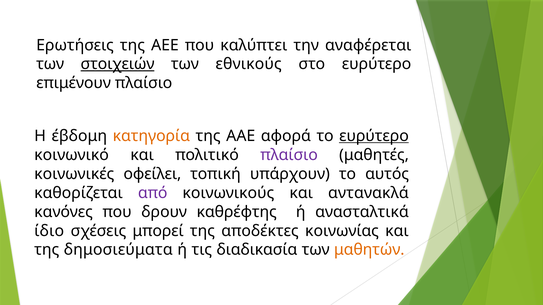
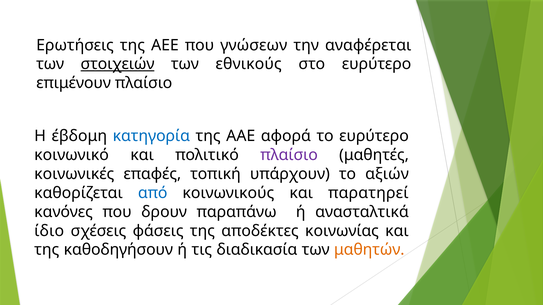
καλύπτει: καλύπτει -> γνώσεων
κατηγορία colour: orange -> blue
ευρύτερο at (374, 136) underline: present -> none
οφείλει: οφείλει -> επαφές
αυτός: αυτός -> αξιών
από colour: purple -> blue
αντανακλά: αντανακλά -> παρατηρεί
καθρέφτης: καθρέφτης -> παραπάνω
μπορεί: μπορεί -> φάσεις
δημοσιεύματα: δημοσιεύματα -> καθοδηγήσουν
